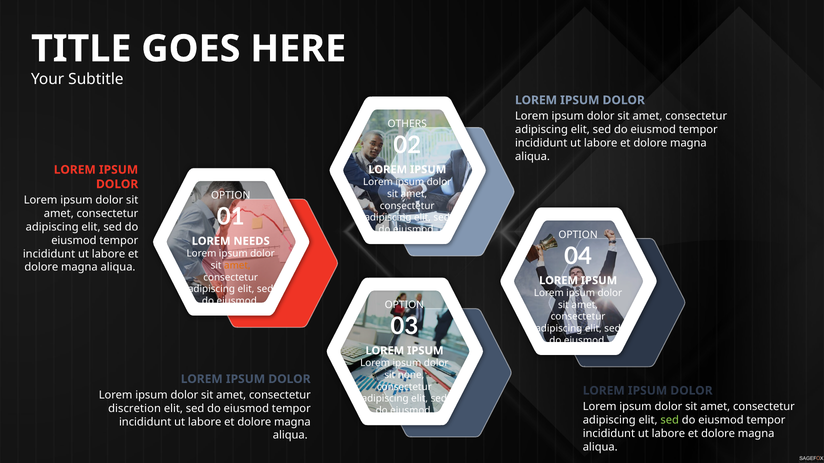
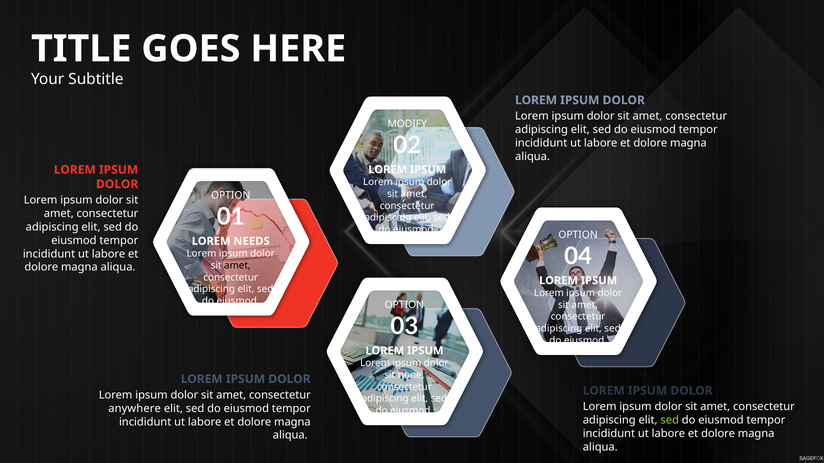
OTHERS: OTHERS -> MODIFY
amet at (237, 266) colour: orange -> black
discretion: discretion -> anywhere
